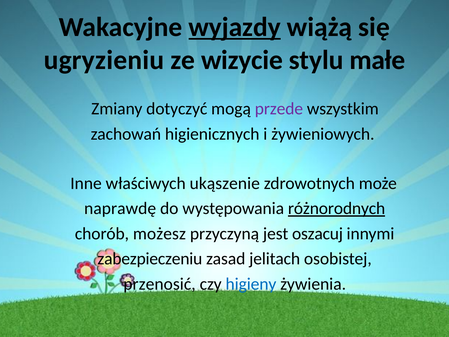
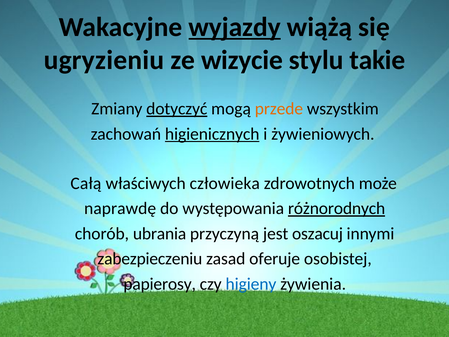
małe: małe -> takie
dotyczyć underline: none -> present
przede colour: purple -> orange
higienicznych underline: none -> present
Inne: Inne -> Całą
ukąszenie: ukąszenie -> człowieka
możesz: możesz -> ubrania
jelitach: jelitach -> oferuje
przenosić: przenosić -> papierosy
